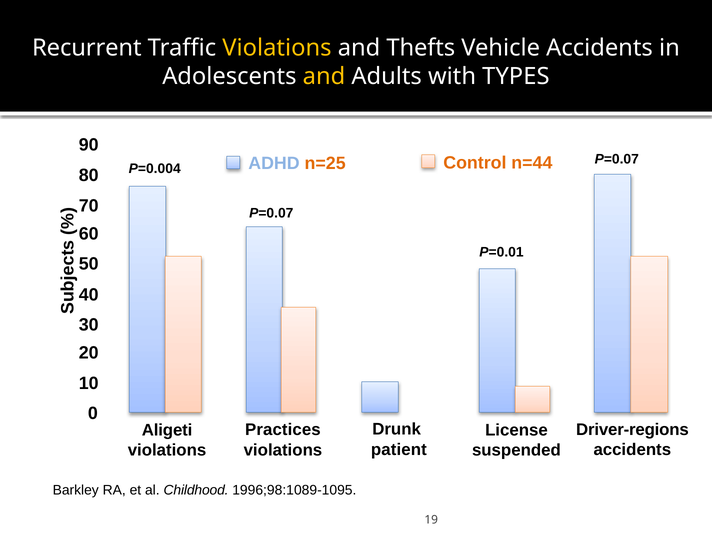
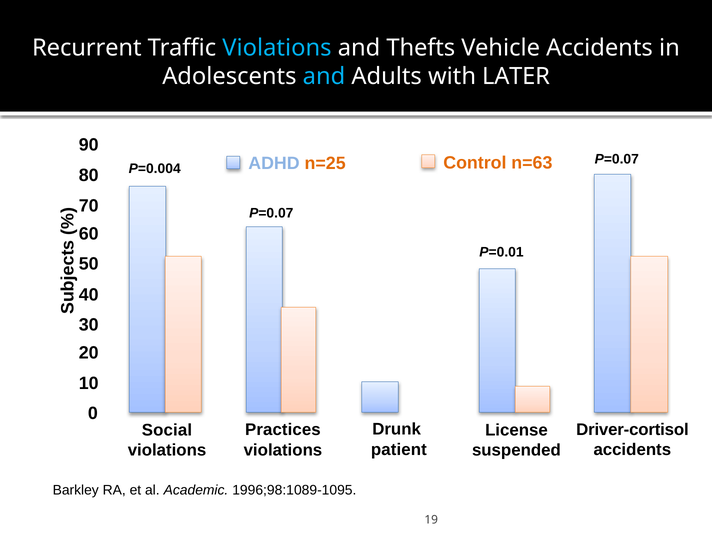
Violations at (277, 48) colour: yellow -> light blue
and at (324, 76) colour: yellow -> light blue
TYPES: TYPES -> LATER
n=44: n=44 -> n=63
Driver-regions: Driver-regions -> Driver-cortisol
Aligeti: Aligeti -> Social
Childhood: Childhood -> Academic
